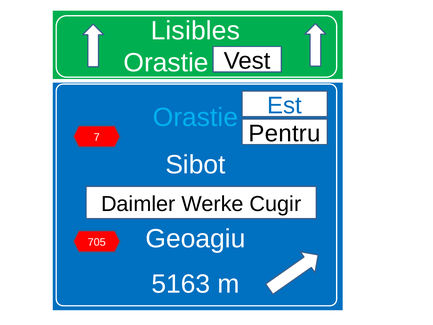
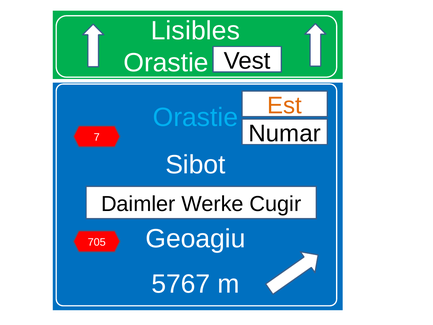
Est colour: blue -> orange
Pentru: Pentru -> Numar
5163: 5163 -> 5767
